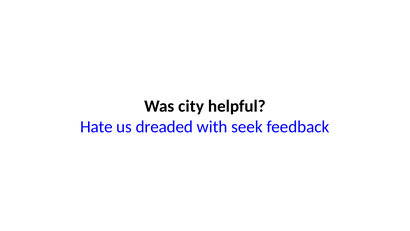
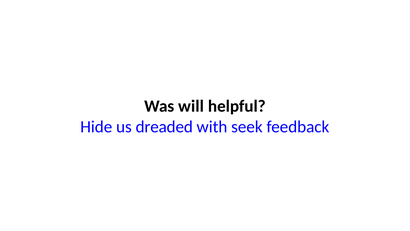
city: city -> will
Hate: Hate -> Hide
